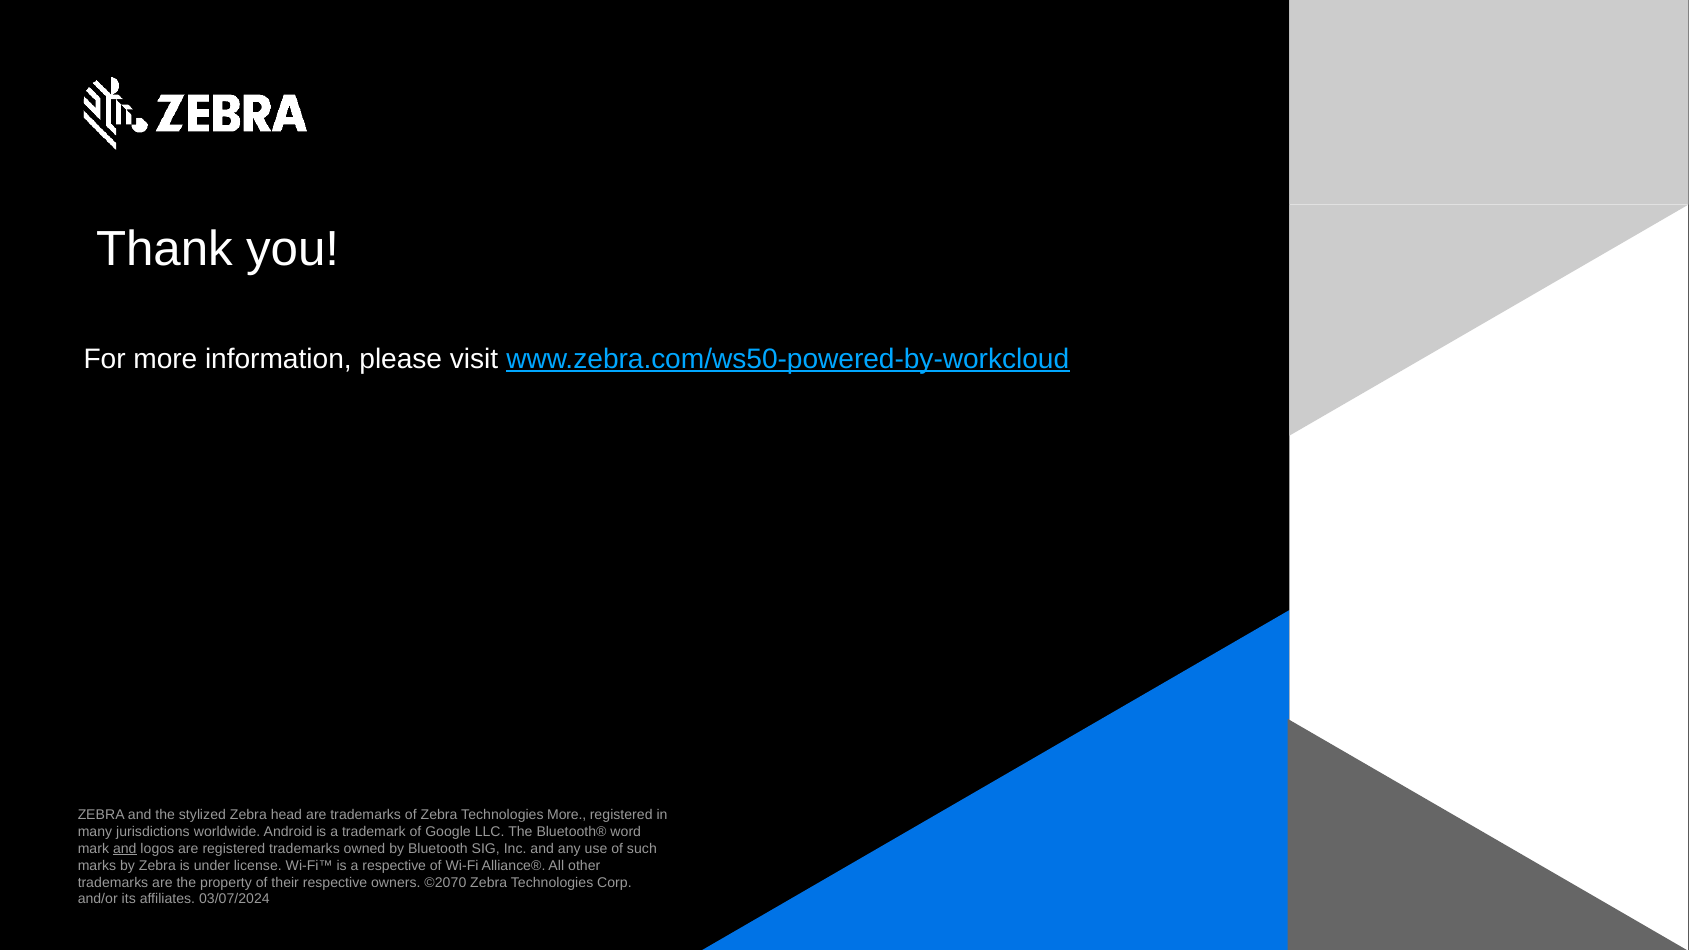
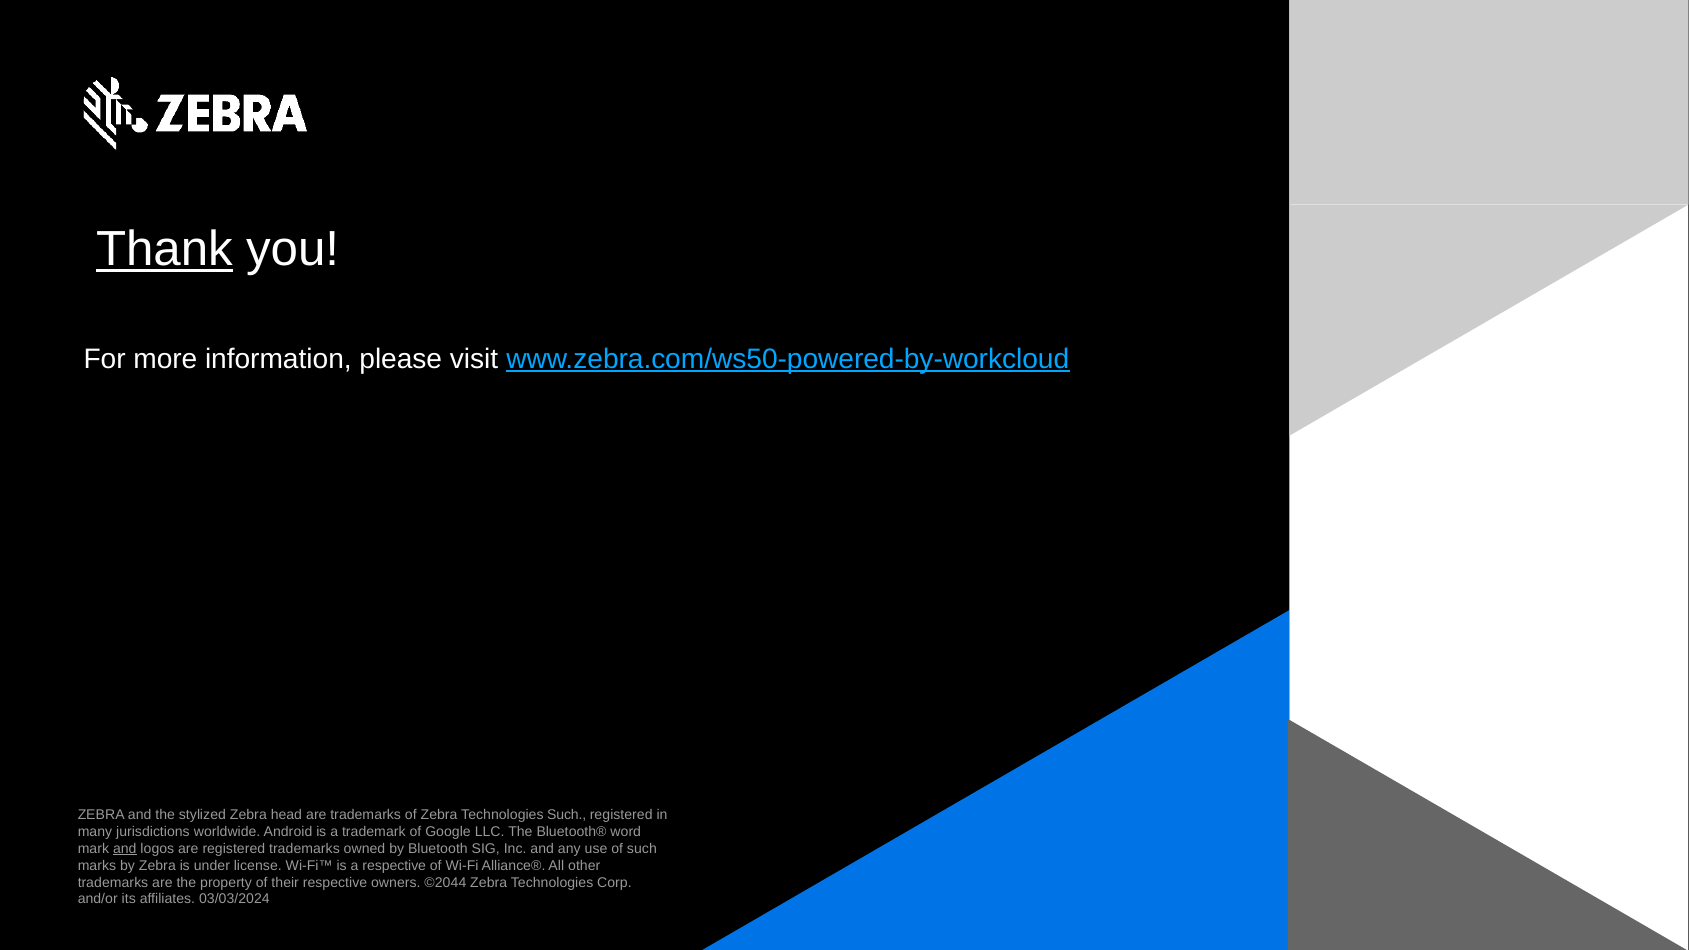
Thank underline: none -> present
Technologies More: More -> Such
©2070: ©2070 -> ©2044
03/07/2024: 03/07/2024 -> 03/03/2024
